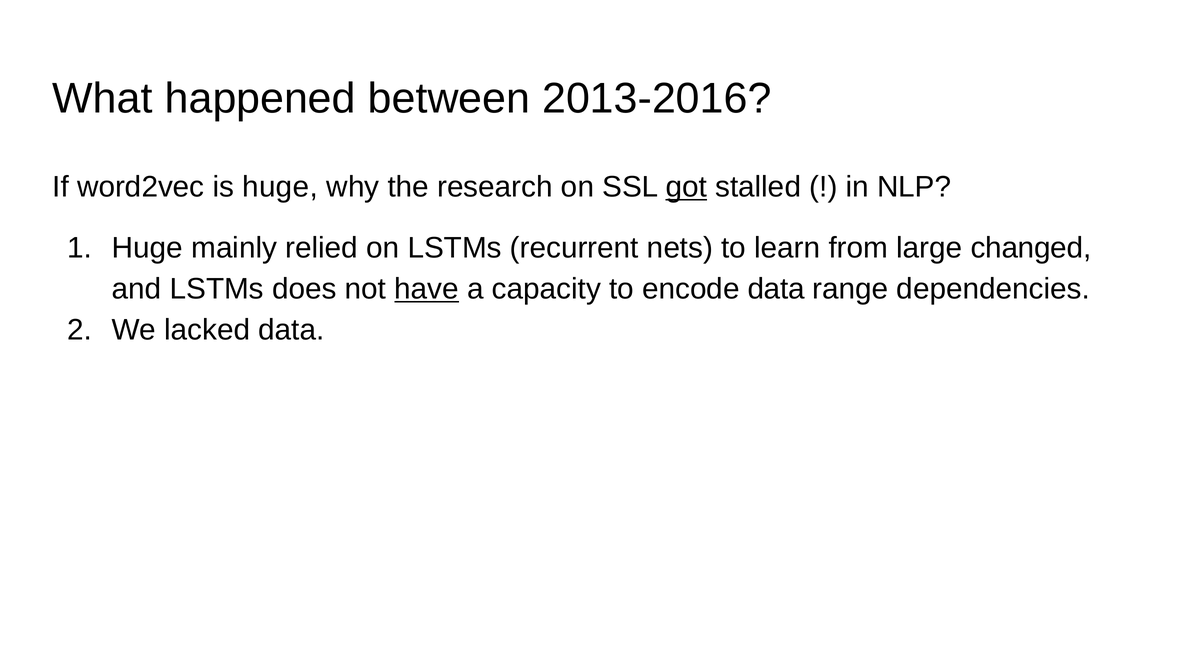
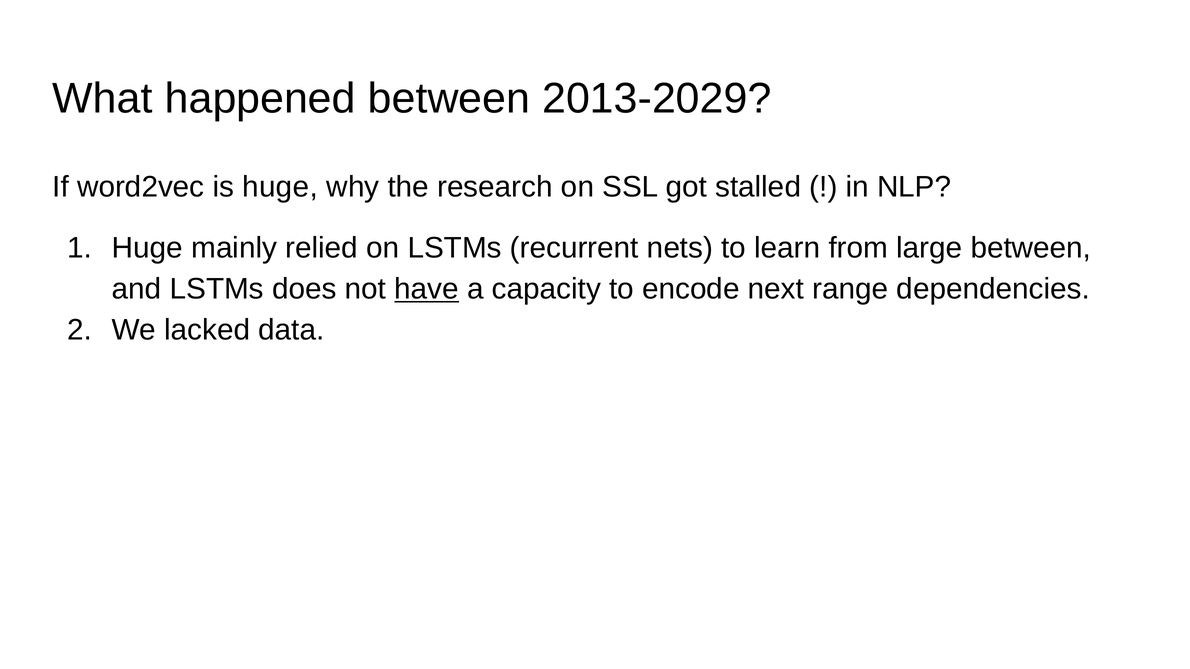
2013-2016: 2013-2016 -> 2013-2029
got underline: present -> none
large changed: changed -> between
encode data: data -> next
